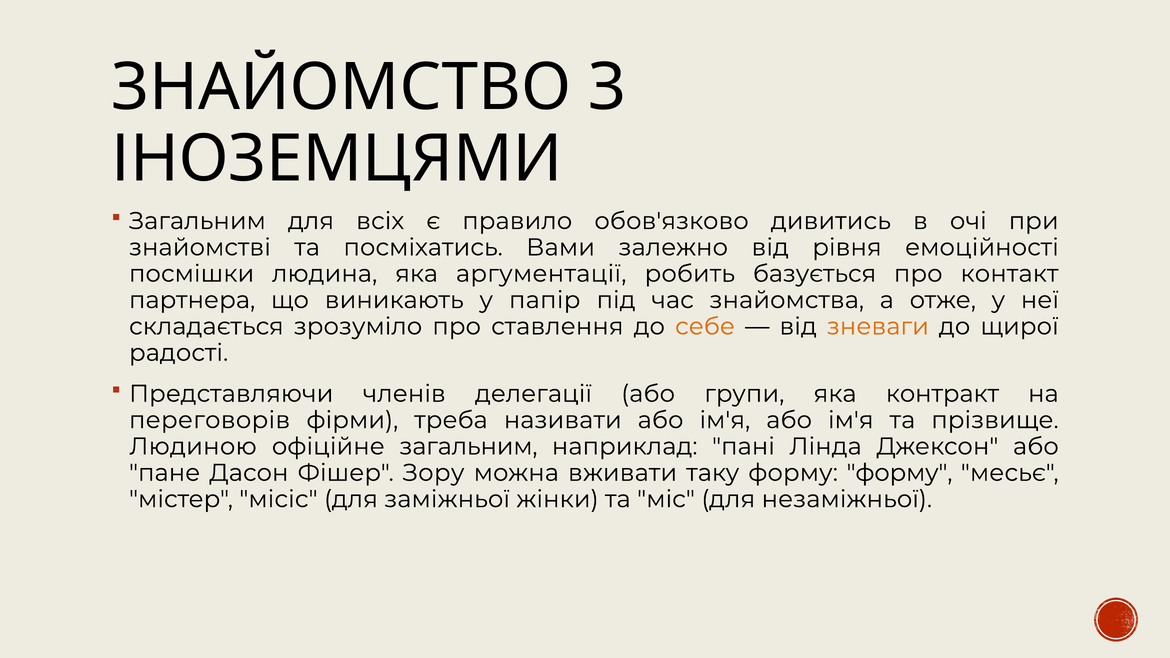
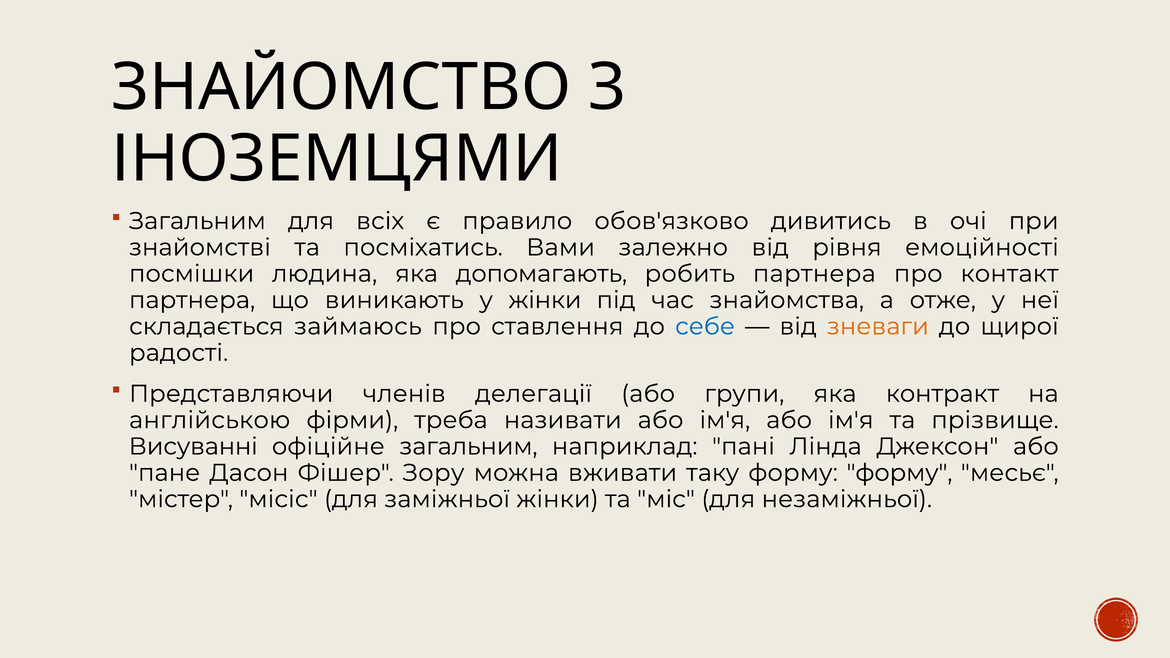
аргументації: аргументації -> допомагають
робить базується: базується -> партнера
у папір: папір -> жінки
зрозуміло: зрозуміло -> займаюсь
себе colour: orange -> blue
переговорів: переговорів -> англійською
Людиною: Людиною -> Висуванні
